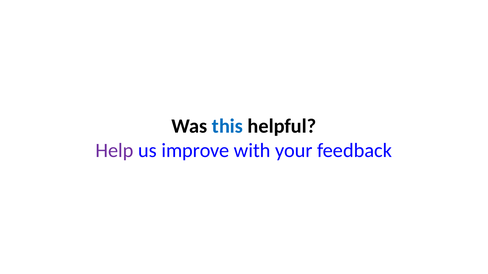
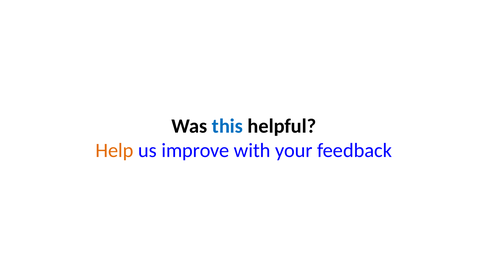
Help colour: purple -> orange
